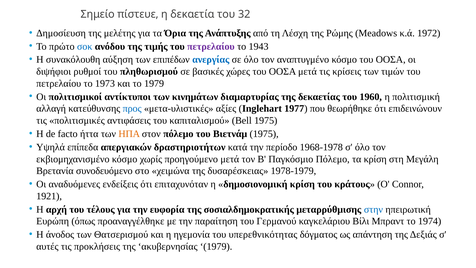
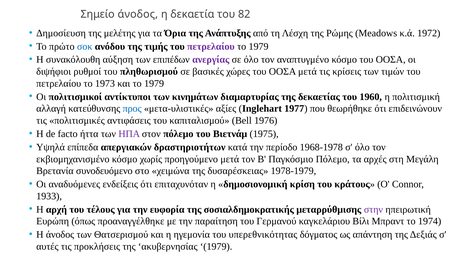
Σημείο πίστευε: πίστευε -> άνοδος
32: 32 -> 82
1943 at (259, 46): 1943 -> 1979
ανεργίας colour: blue -> purple
Bell 1975: 1975 -> 1976
ΗΠΑ colour: orange -> purple
τα κρίση: κρίση -> αρχές
1921: 1921 -> 1933
στην colour: blue -> purple
